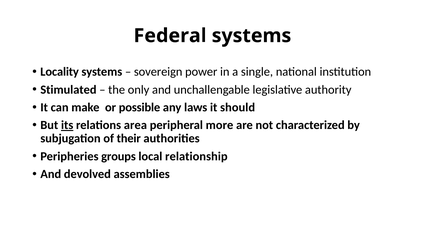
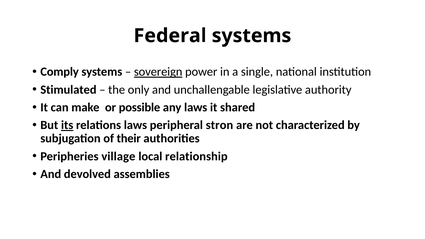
Locality: Locality -> Comply
sovereign underline: none -> present
should: should -> shared
relations area: area -> laws
more: more -> stron
groups: groups -> village
